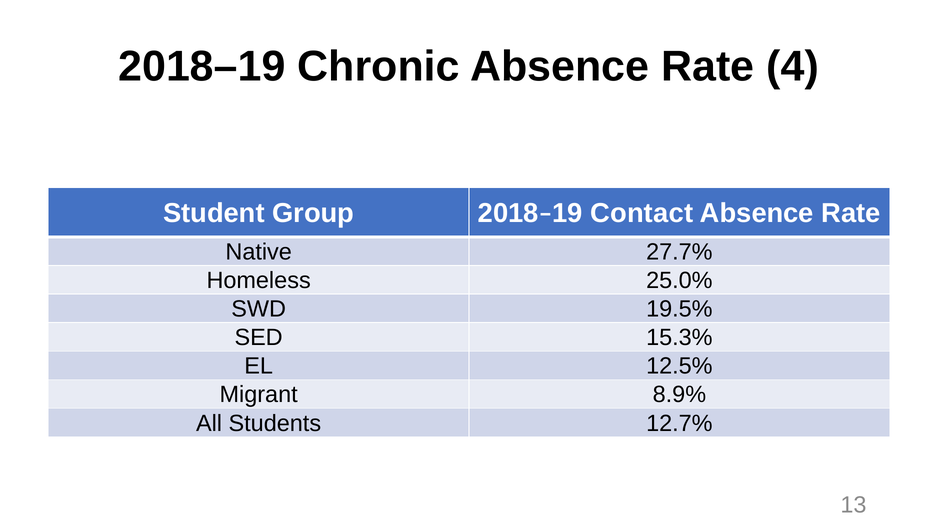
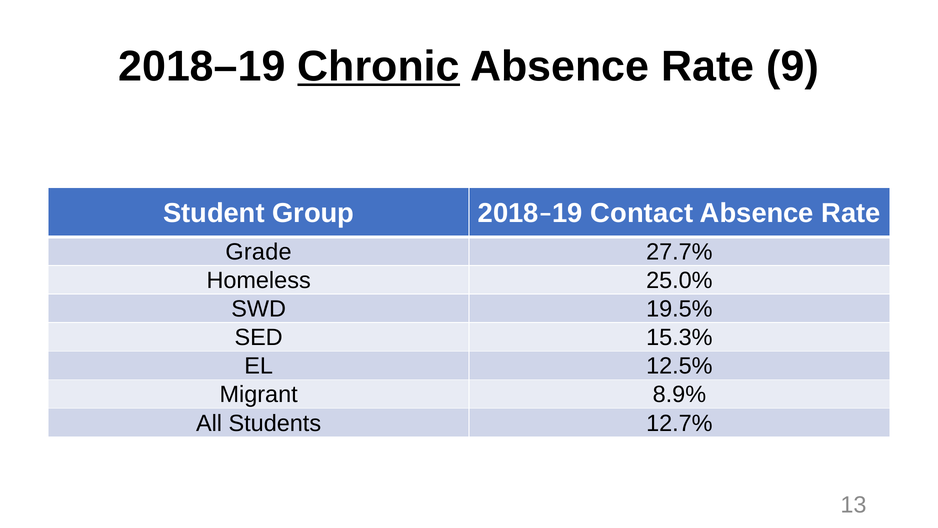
Chronic underline: none -> present
4: 4 -> 9
Native: Native -> Grade
